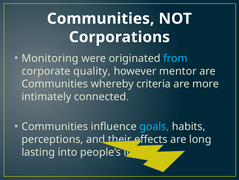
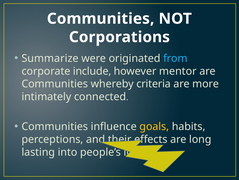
Monitoring: Monitoring -> Summarize
quality: quality -> include
goals colour: light blue -> yellow
